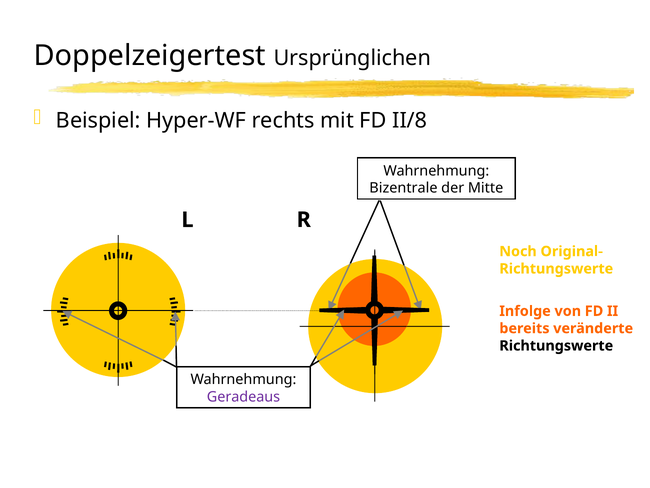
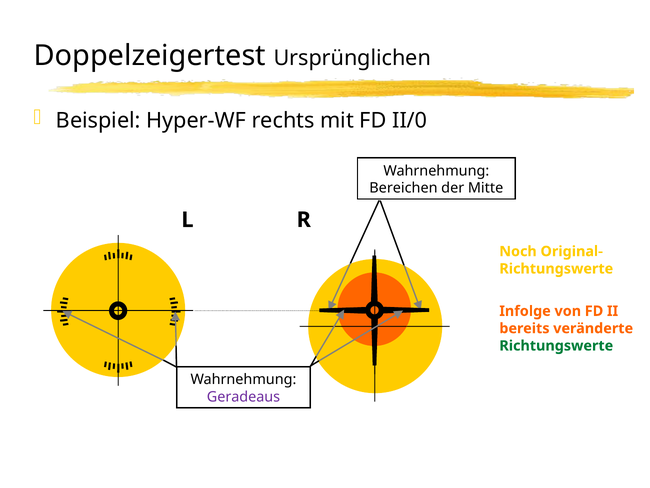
II/8: II/8 -> II/0
Bizentrale: Bizentrale -> Bereichen
Richtungswerte at (556, 345) colour: black -> green
